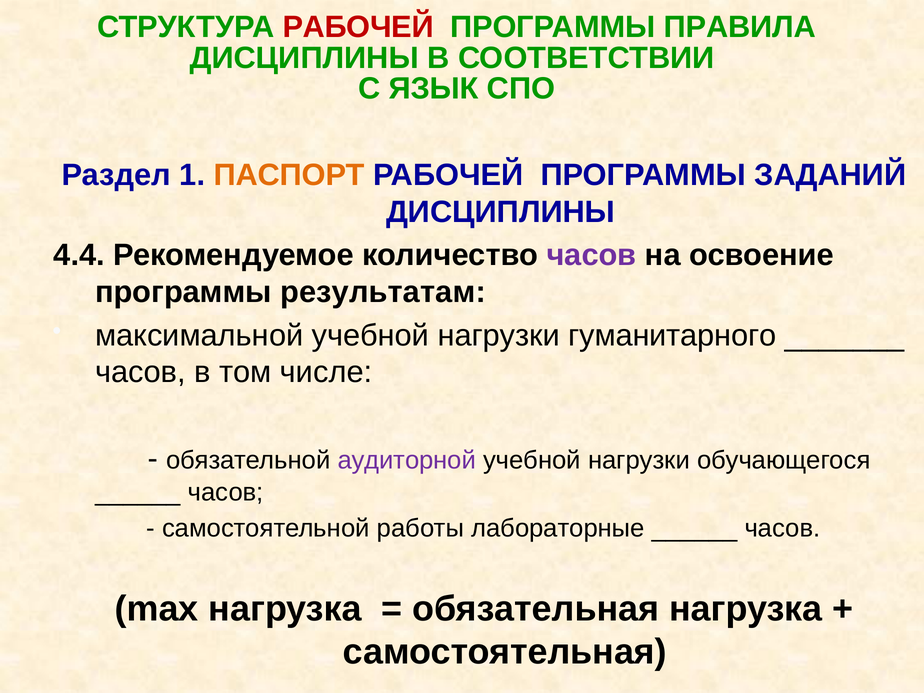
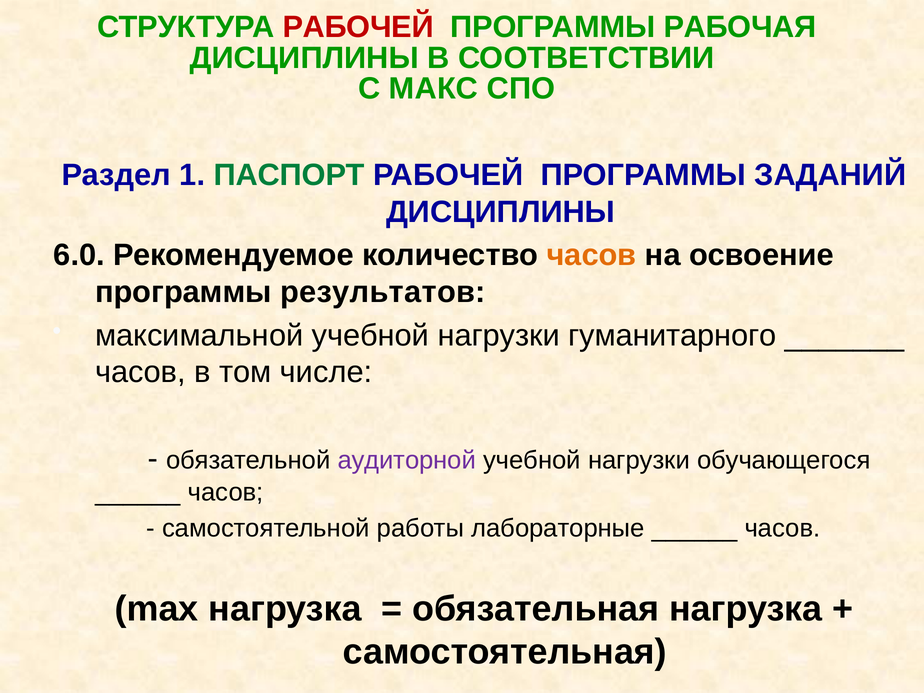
ПРАВИЛА: ПРАВИЛА -> РАБОЧАЯ
ЯЗЫК: ЯЗЫК -> МАКС
ПАСПОРТ colour: orange -> green
4.4: 4.4 -> 6.0
часов at (591, 255) colour: purple -> orange
результатам: результатам -> результатов
